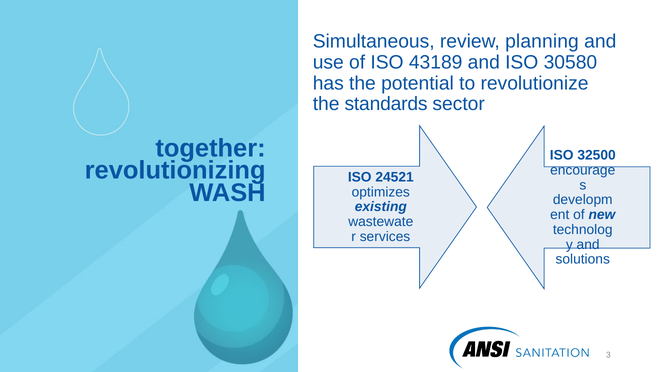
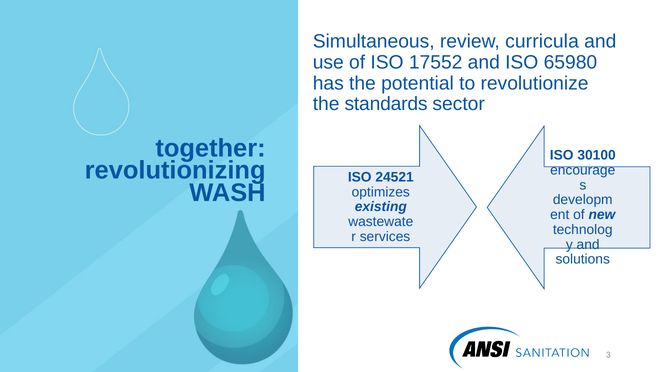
planning: planning -> curricula
43189: 43189 -> 17552
30580: 30580 -> 65980
32500: 32500 -> 30100
